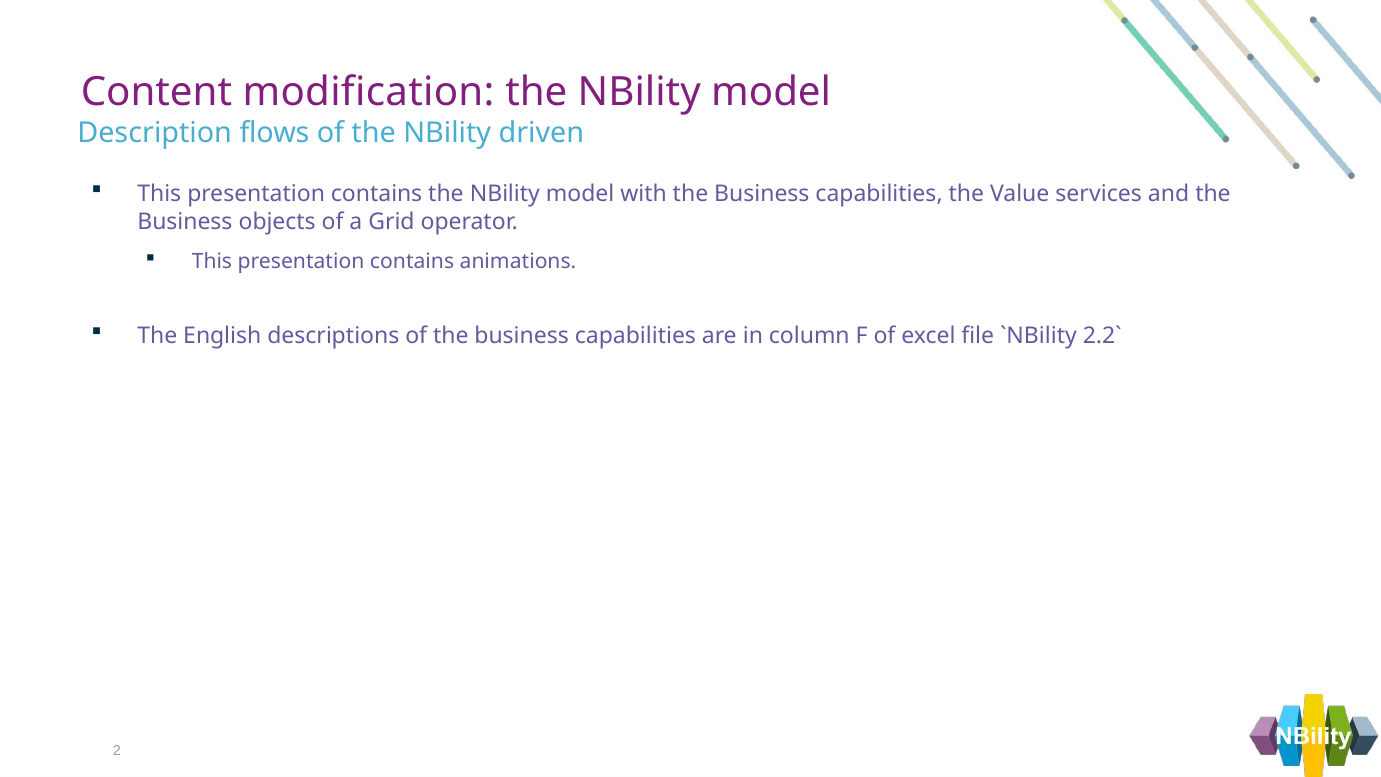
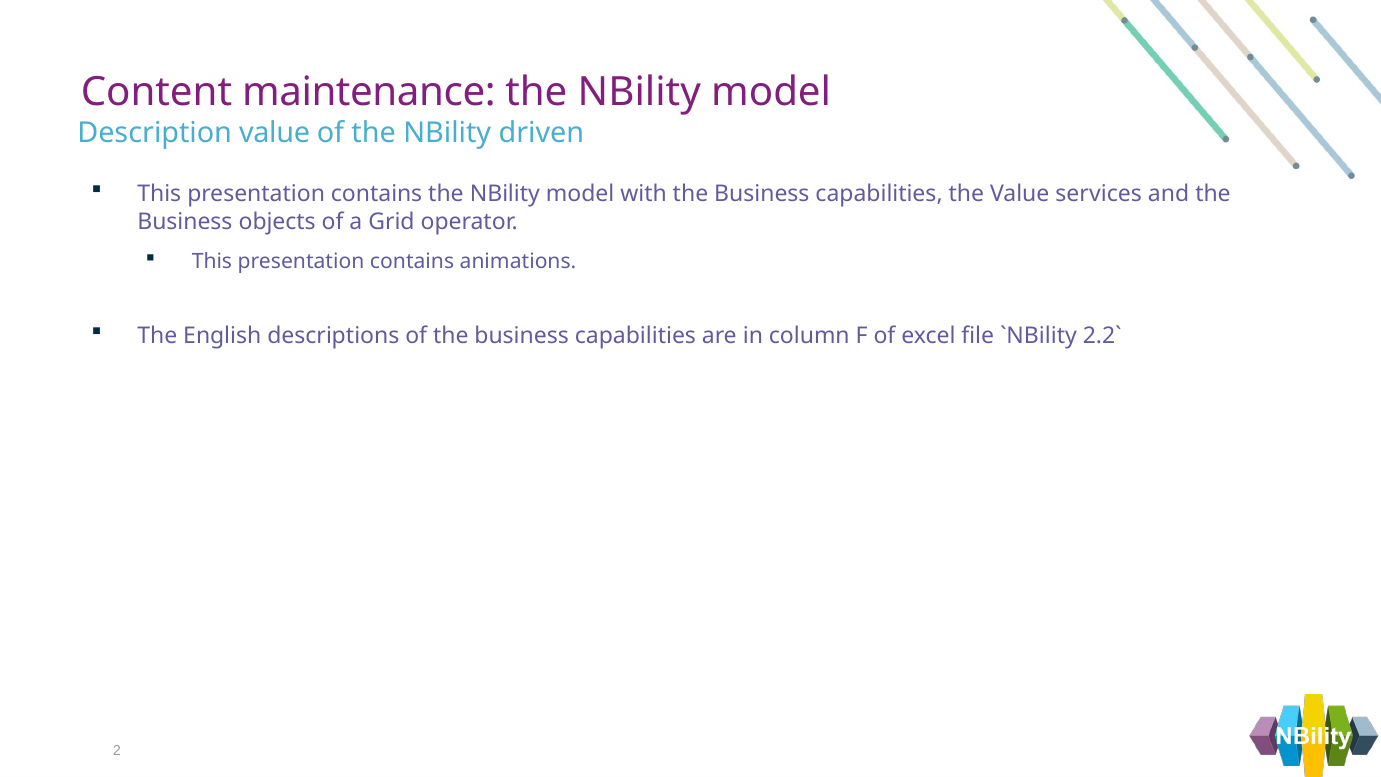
modification: modification -> maintenance
Description flows: flows -> value
